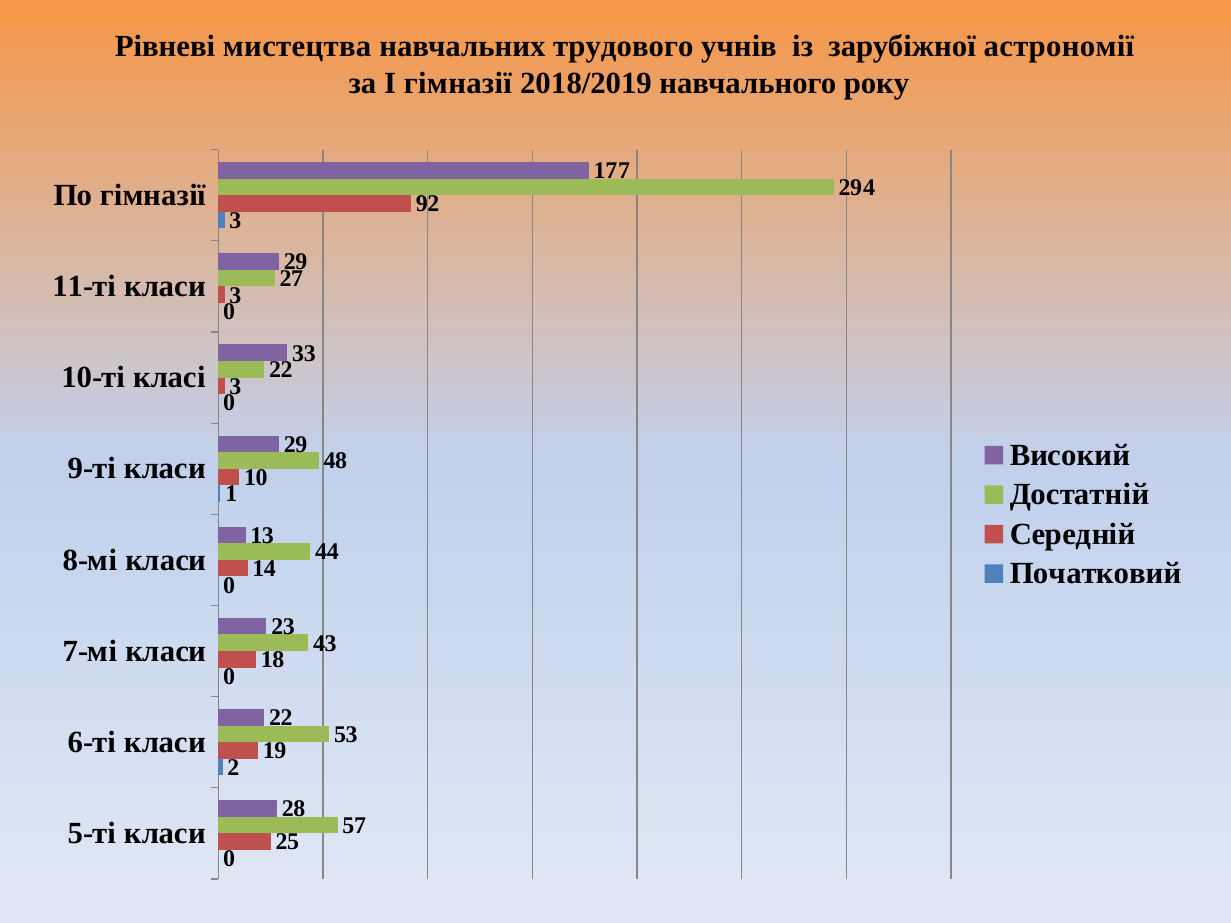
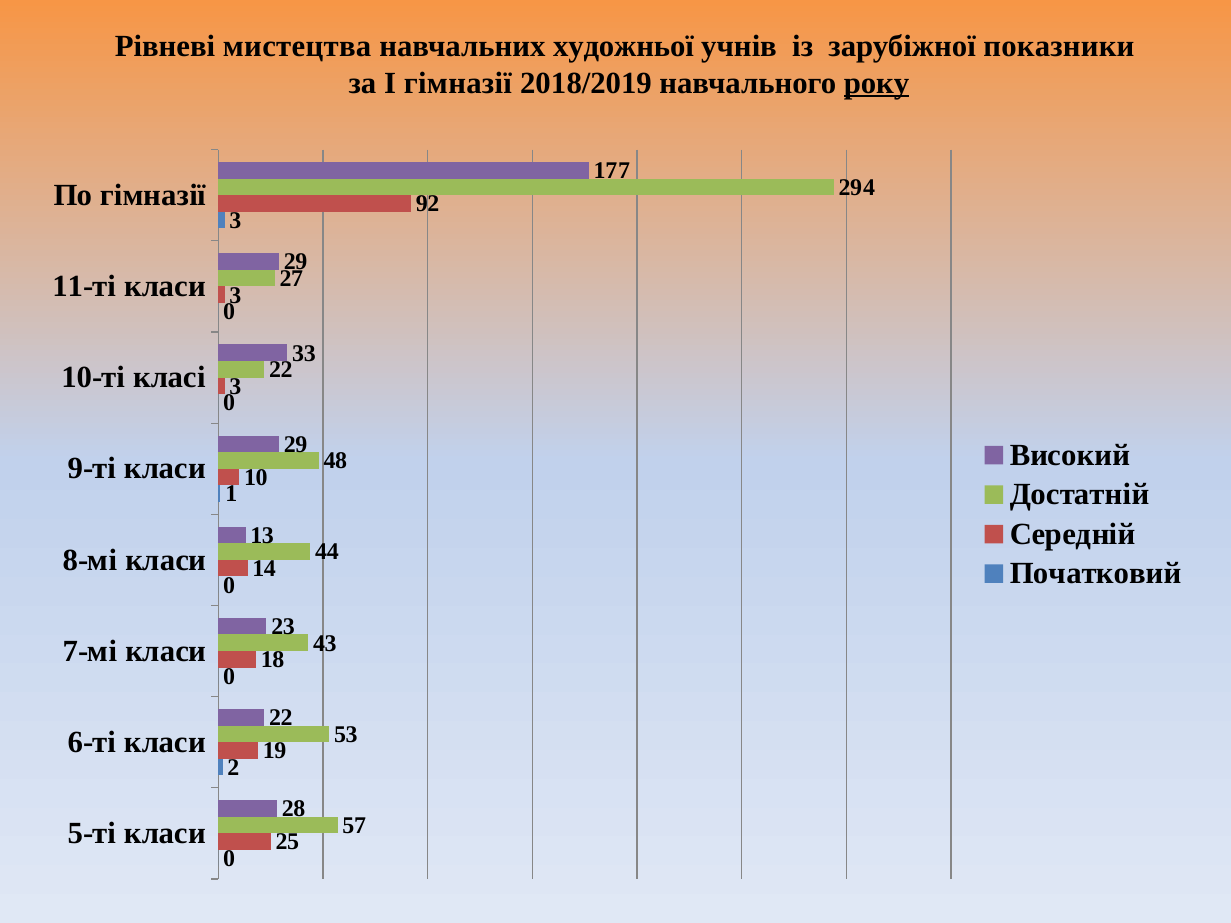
трудового: трудового -> художньої
астрономії: астрономії -> показники
року underline: none -> present
